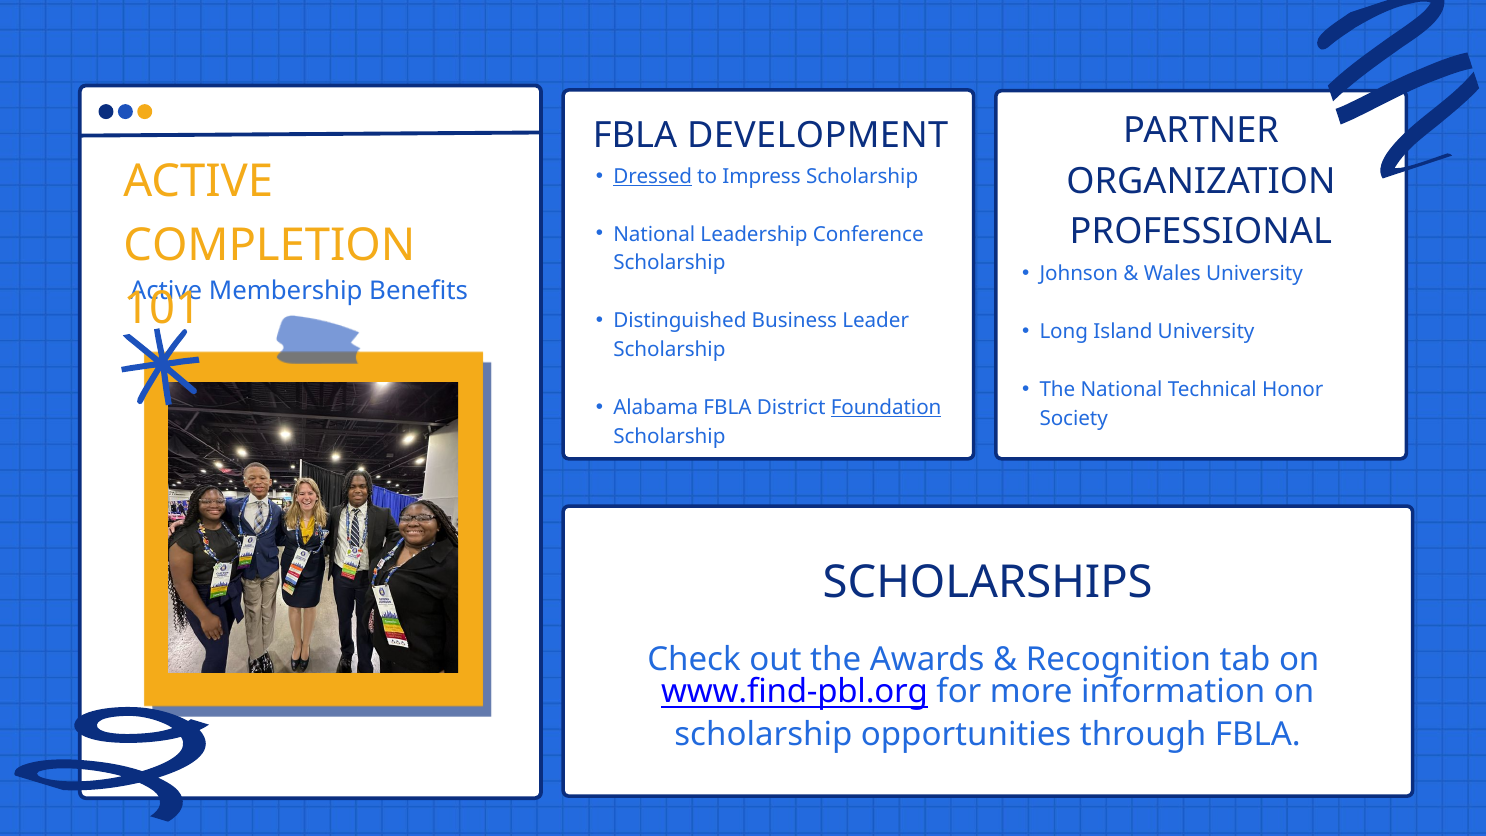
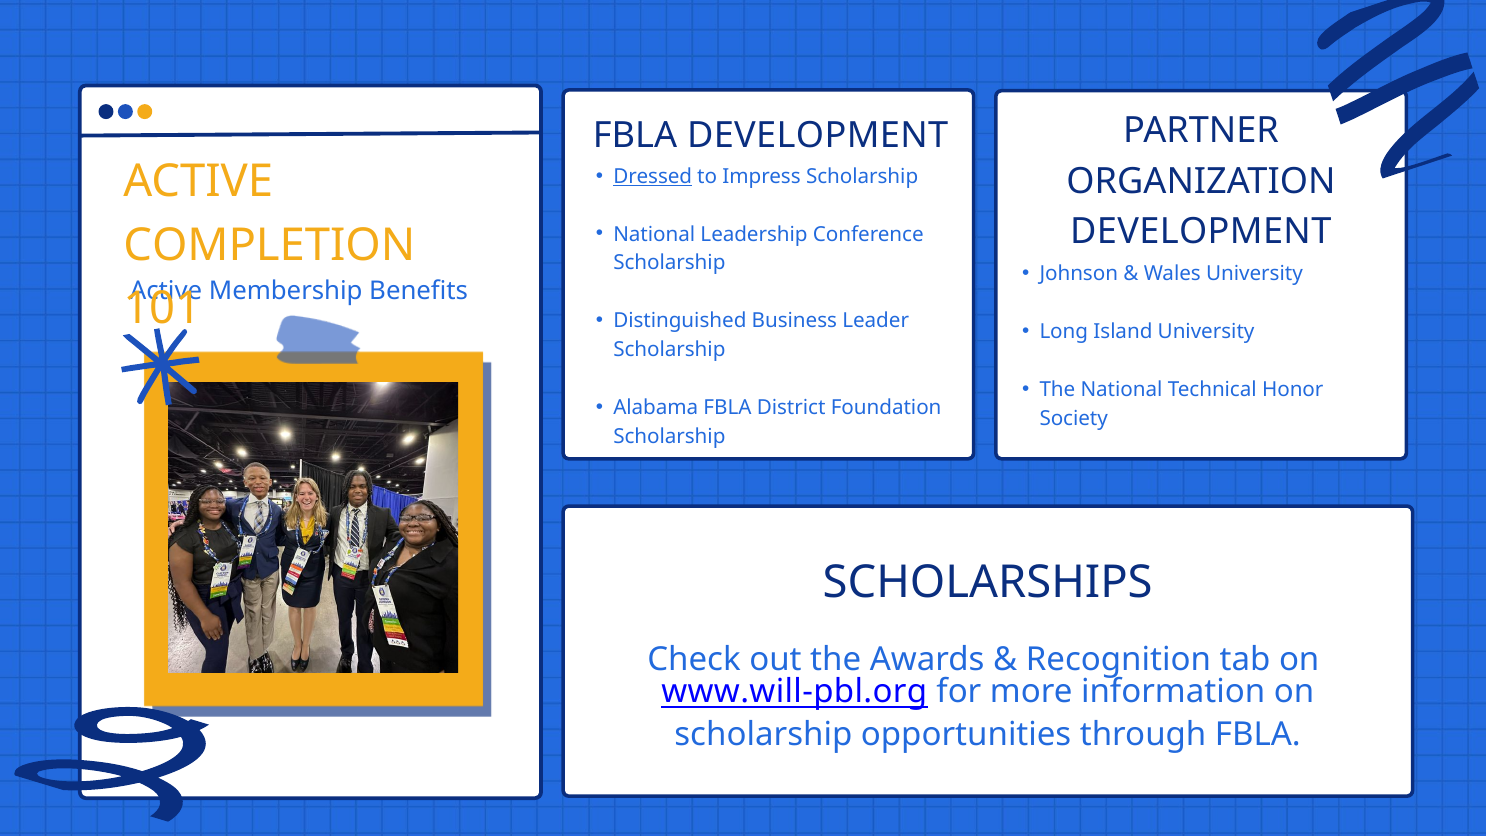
PROFESSIONAL at (1201, 232): PROFESSIONAL -> DEVELOPMENT
Foundation underline: present -> none
www.find-pbl.org: www.find-pbl.org -> www.will-pbl.org
